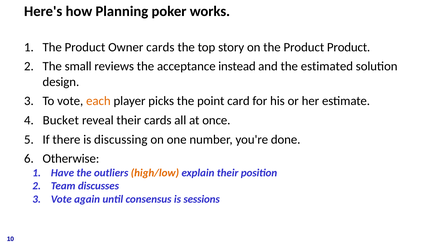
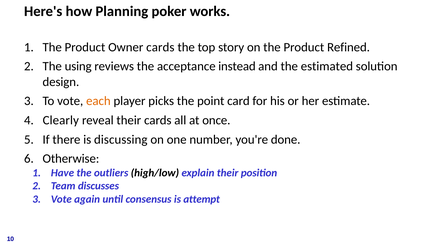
Product Product: Product -> Refined
small: small -> using
Bucket: Bucket -> Clearly
high/low colour: orange -> black
sessions: sessions -> attempt
